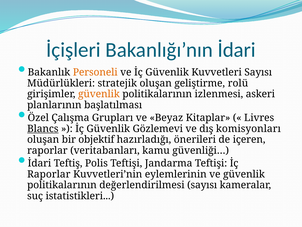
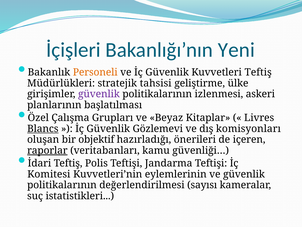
Bakanlığı’nın İdari: İdari -> Yeni
Kuvvetleri Sayısı: Sayısı -> Teftiş
stratejik oluşan: oluşan -> tahsisi
rolü: rolü -> ülke
güvenlik at (99, 94) colour: orange -> purple
raporlar at (47, 150) underline: none -> present
Raporlar at (49, 174): Raporlar -> Komitesi
